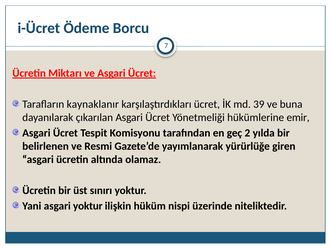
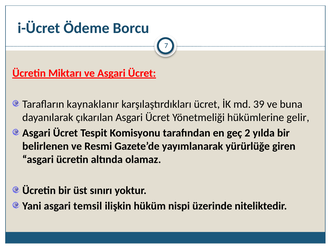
emir: emir -> gelir
asgari yoktur: yoktur -> temsil
